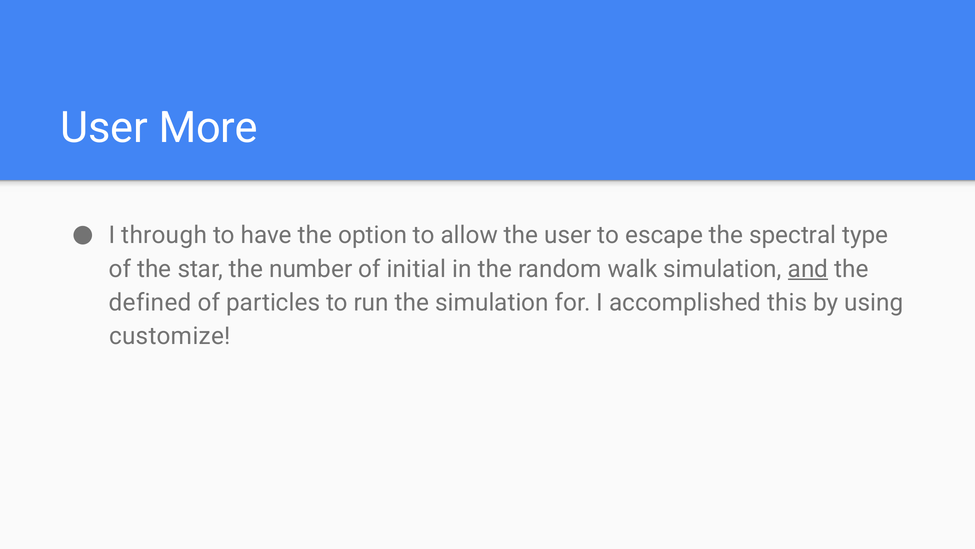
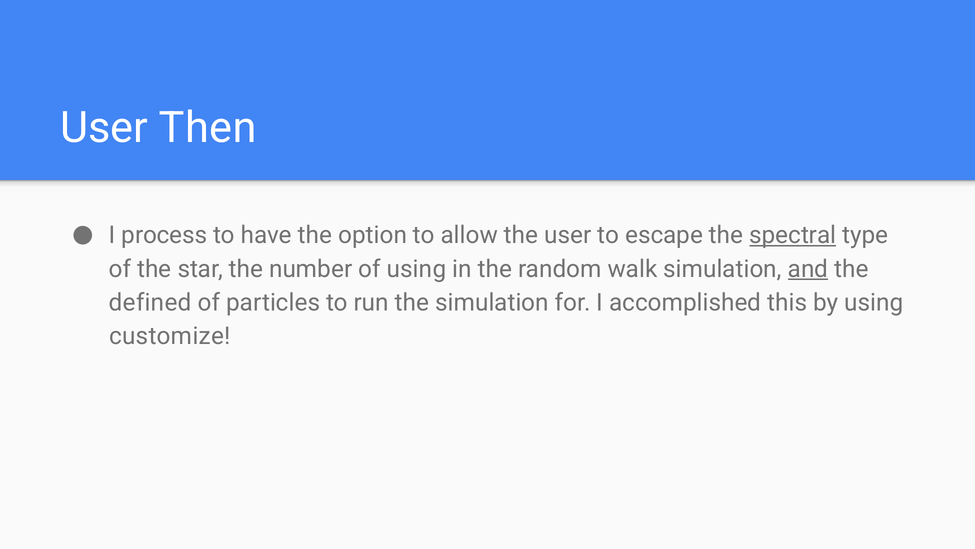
More: More -> Then
through: through -> process
spectral underline: none -> present
of initial: initial -> using
